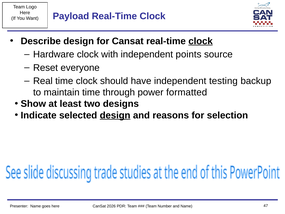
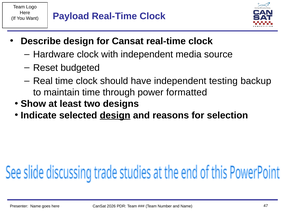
clock at (201, 41) underline: present -> none
points: points -> media
everyone: everyone -> budgeted
